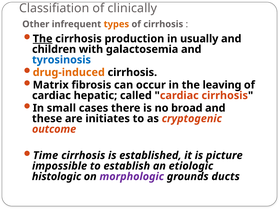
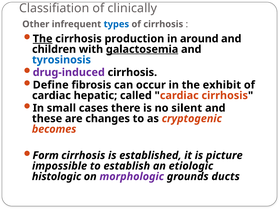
types colour: orange -> blue
usually: usually -> around
galactosemia underline: none -> present
drug-induced colour: orange -> purple
Matrix: Matrix -> Define
leaving: leaving -> exhibit
broad: broad -> silent
initiates: initiates -> changes
outcome: outcome -> becomes
Time: Time -> Form
